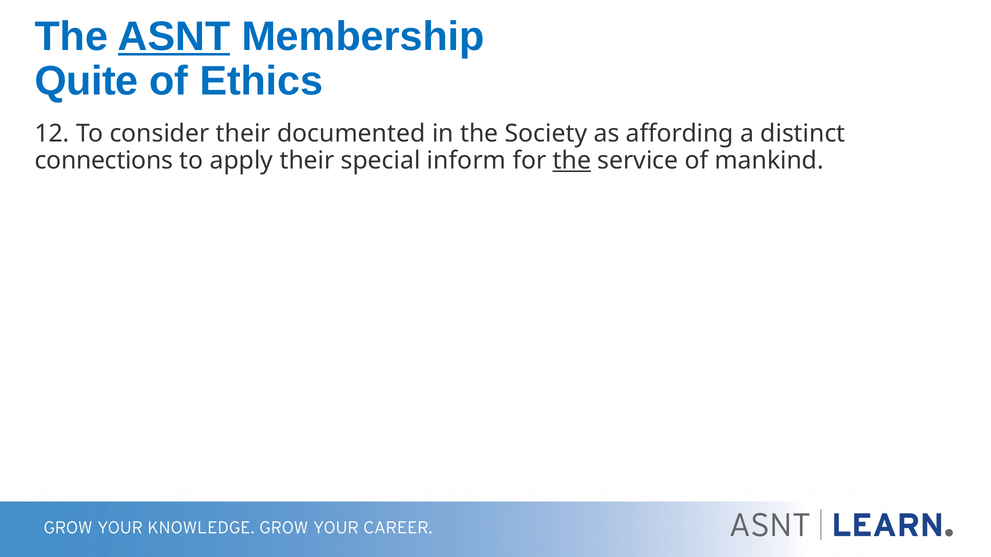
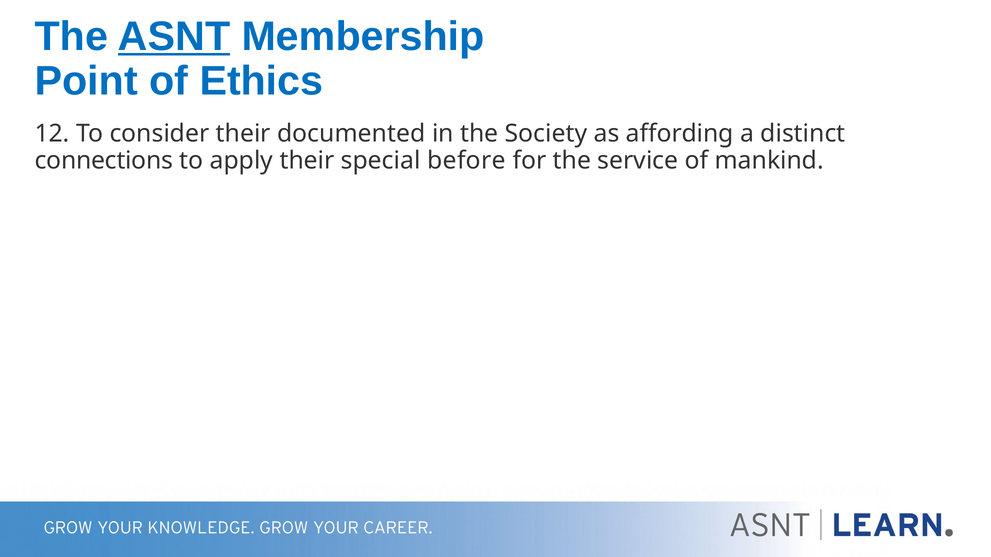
Quite: Quite -> Point
inform: inform -> before
the at (572, 161) underline: present -> none
